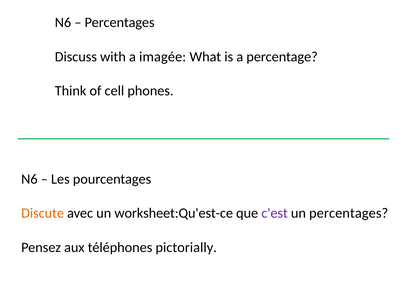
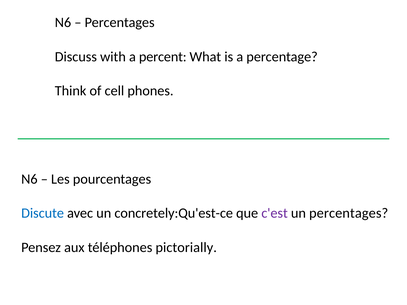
imagée: imagée -> percent
Discute colour: orange -> blue
worksheet:Qu'est-ce: worksheet:Qu'est-ce -> concretely:Qu'est-ce
